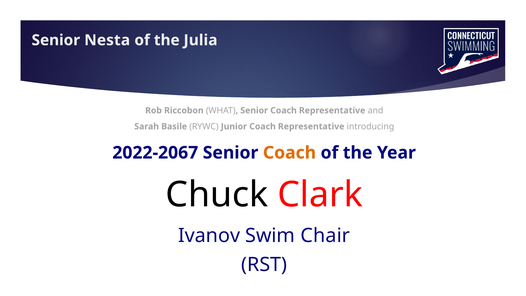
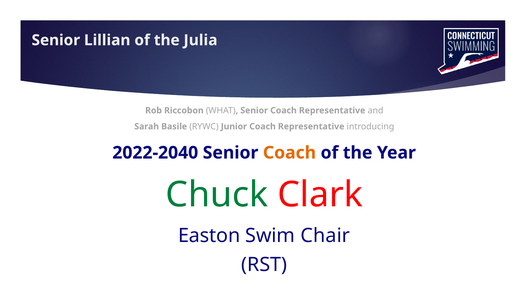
Nesta: Nesta -> Lillian
2022-2067: 2022-2067 -> 2022-2040
Chuck colour: black -> green
Ivanov: Ivanov -> Easton
